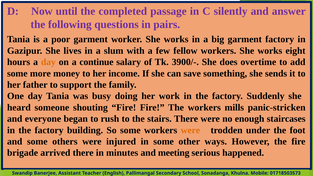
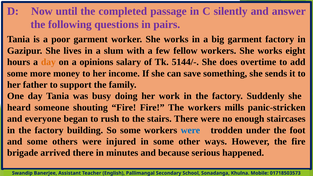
continue: continue -> opinions
3900/-: 3900/- -> 5144/-
were at (190, 130) colour: orange -> blue
meeting: meeting -> because
